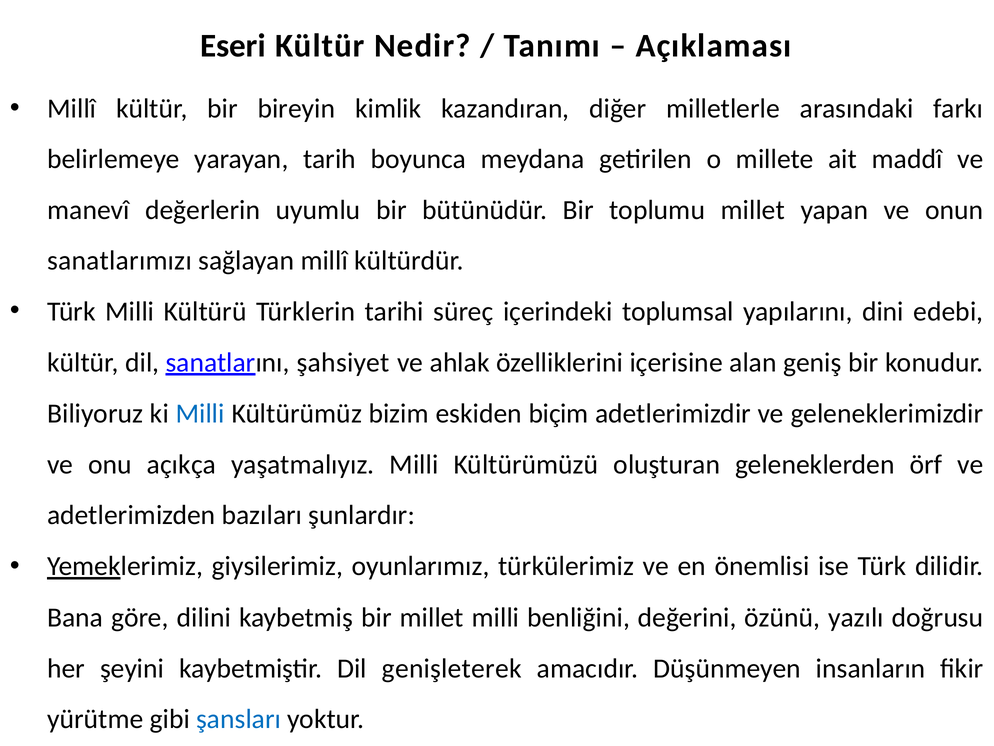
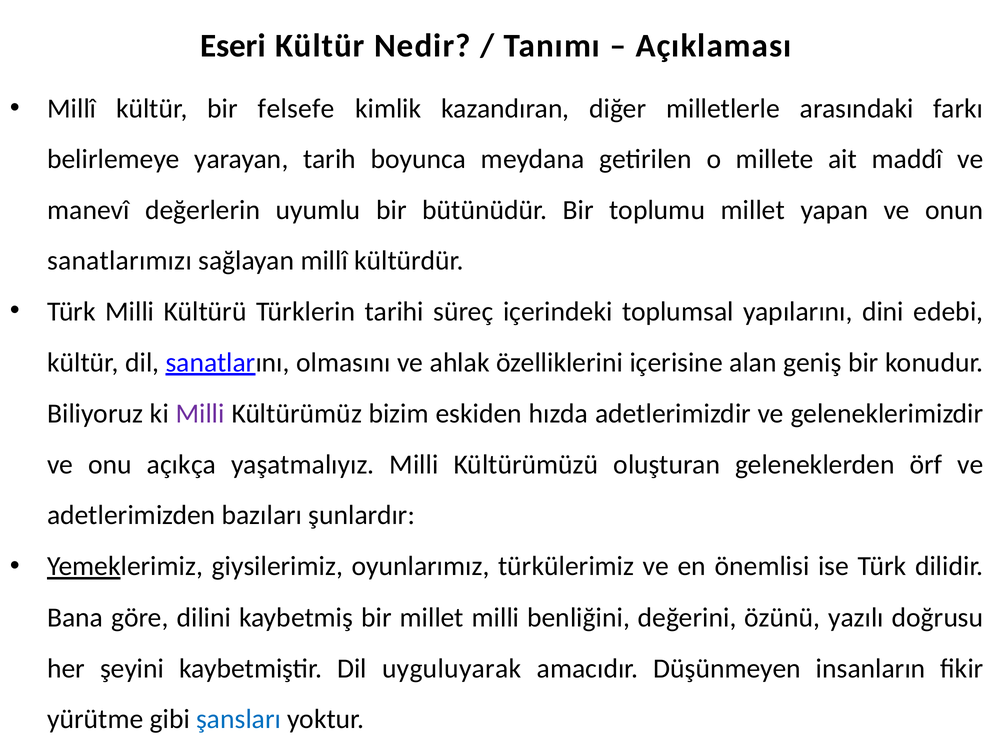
bireyin: bireyin -> felsefe
şahsiyet: şahsiyet -> olmasını
Milli at (200, 414) colour: blue -> purple
biçim: biçim -> hızda
genişleterek: genişleterek -> uyguluyarak
